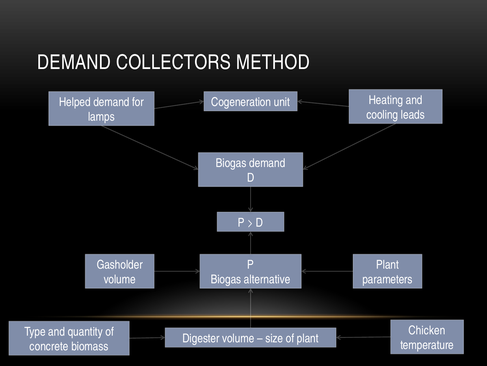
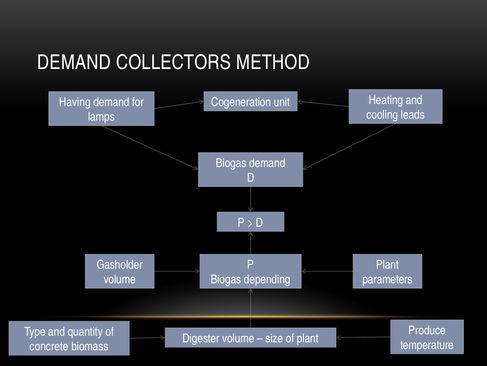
Helped: Helped -> Having
alternative: alternative -> depending
Chicken: Chicken -> Produce
